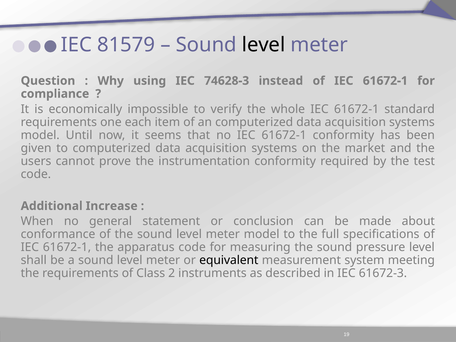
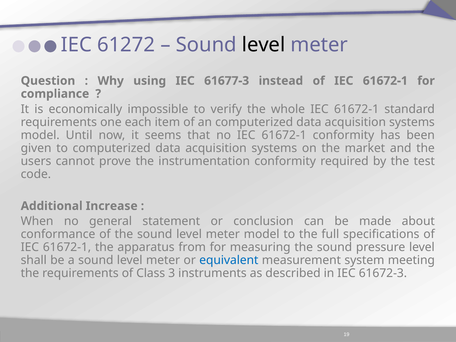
81579: 81579 -> 61272
74628-3: 74628-3 -> 61677-3
apparatus code: code -> from
equivalent colour: black -> blue
2: 2 -> 3
